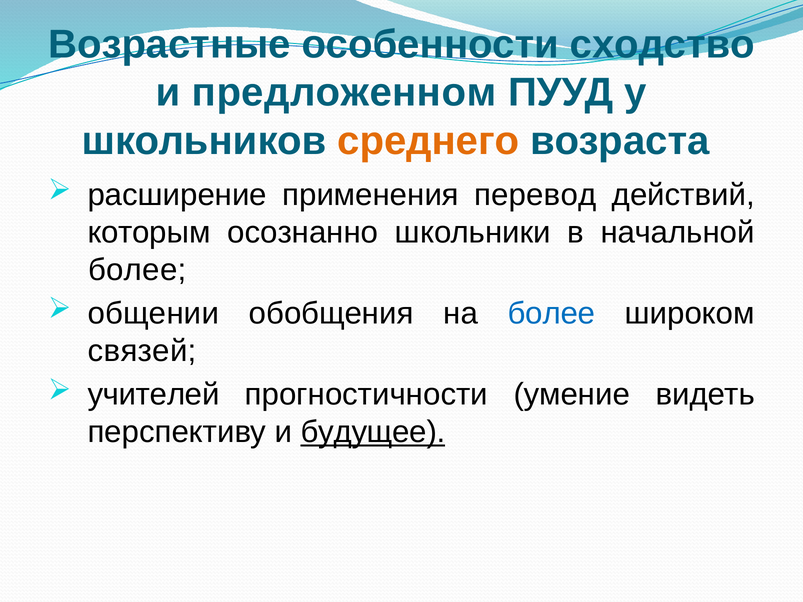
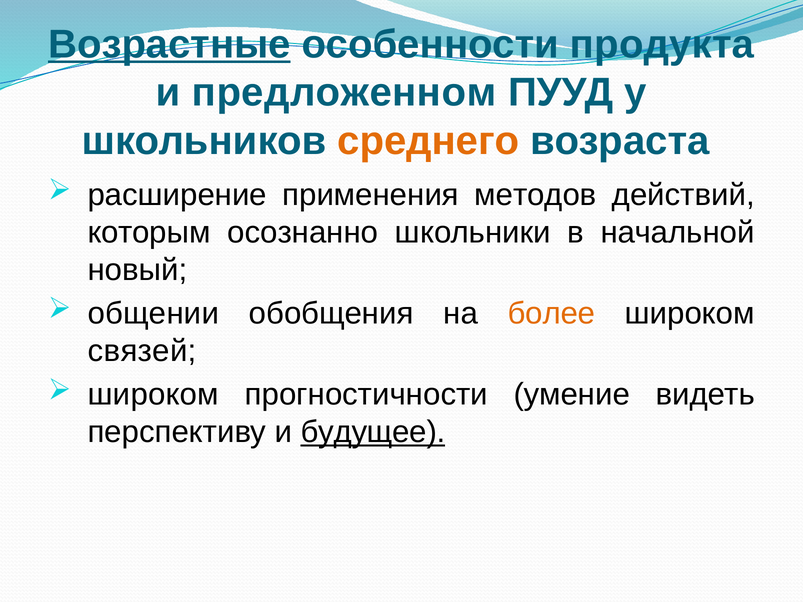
Возрастные underline: none -> present
сходство: сходство -> продукта
перевод: перевод -> методов
более at (137, 270): более -> новый
более at (551, 314) colour: blue -> orange
учителей at (153, 395): учителей -> широком
